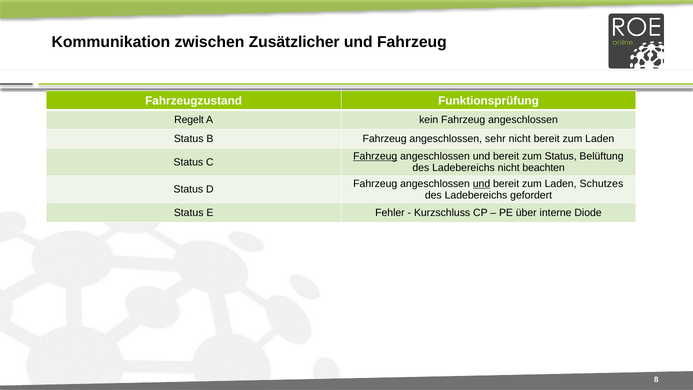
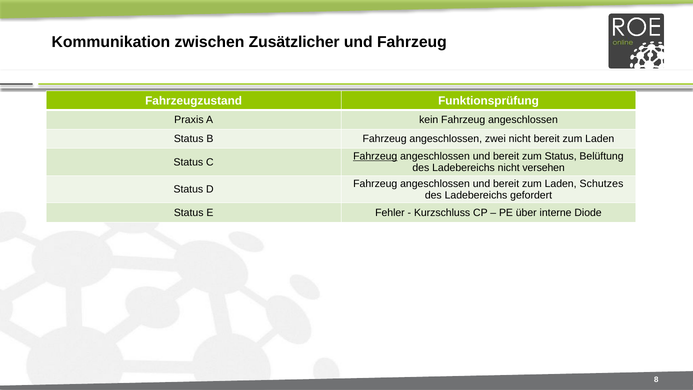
Regelt: Regelt -> Praxis
sehr: sehr -> zwei
beachten: beachten -> versehen
und at (481, 184) underline: present -> none
